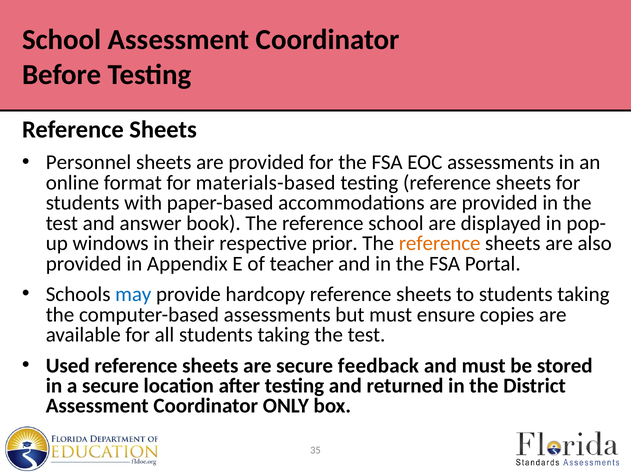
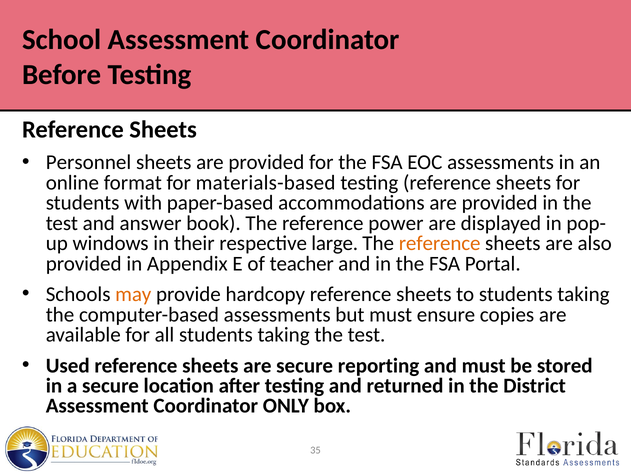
reference school: school -> power
prior: prior -> large
may colour: blue -> orange
feedback: feedback -> reporting
